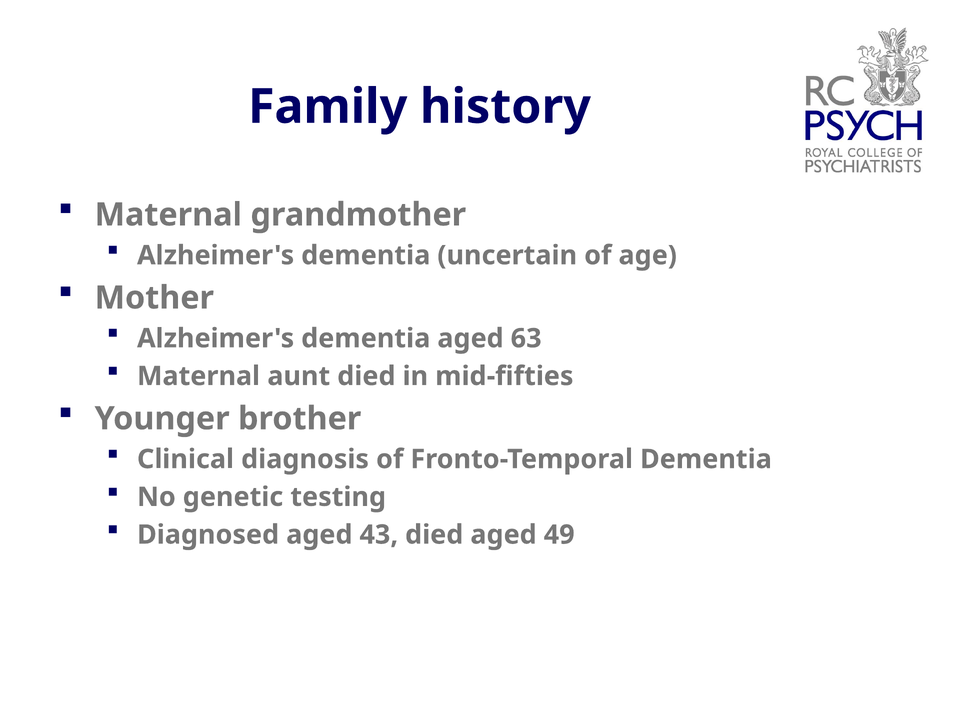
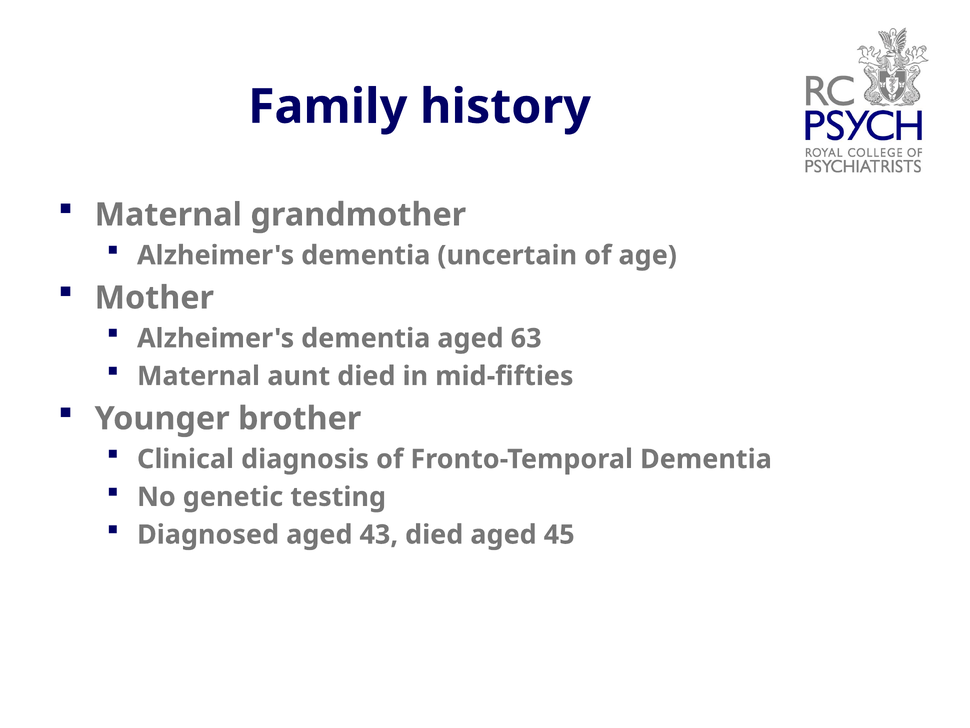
49: 49 -> 45
